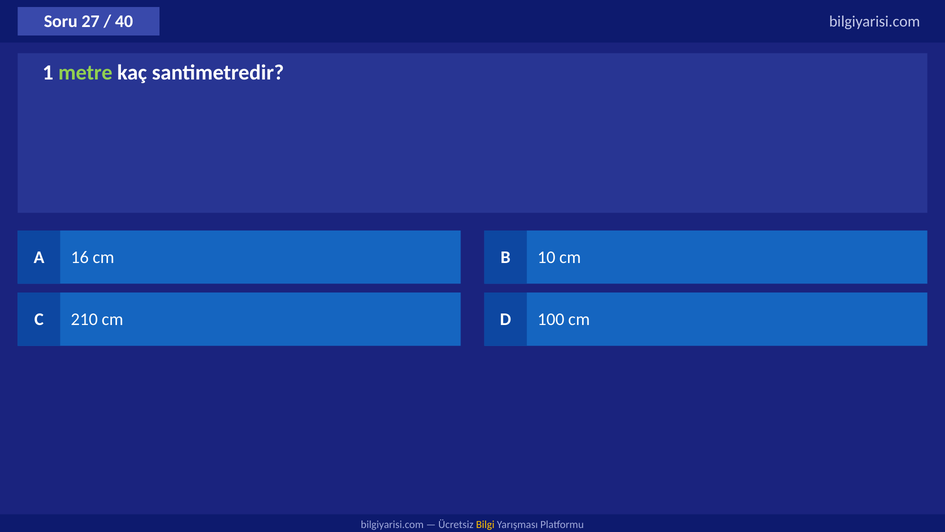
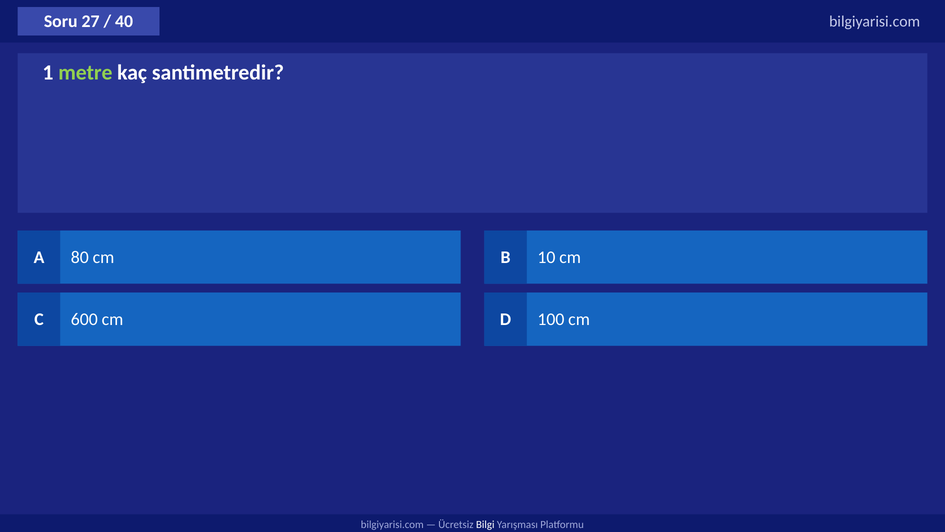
16: 16 -> 80
210: 210 -> 600
Bilgi colour: yellow -> white
